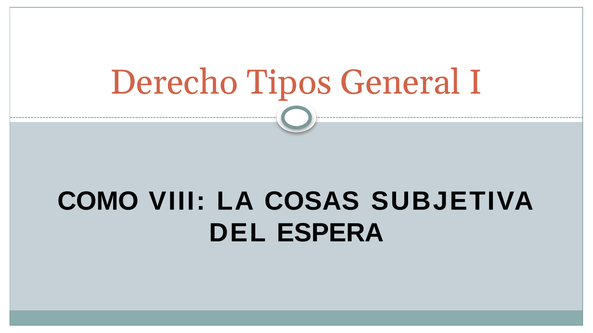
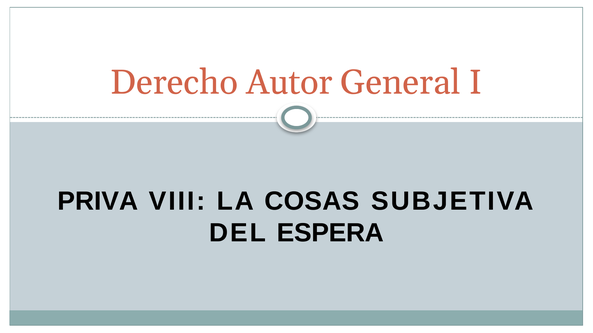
Tipos: Tipos -> Autor
COMO: COMO -> PRIVA
